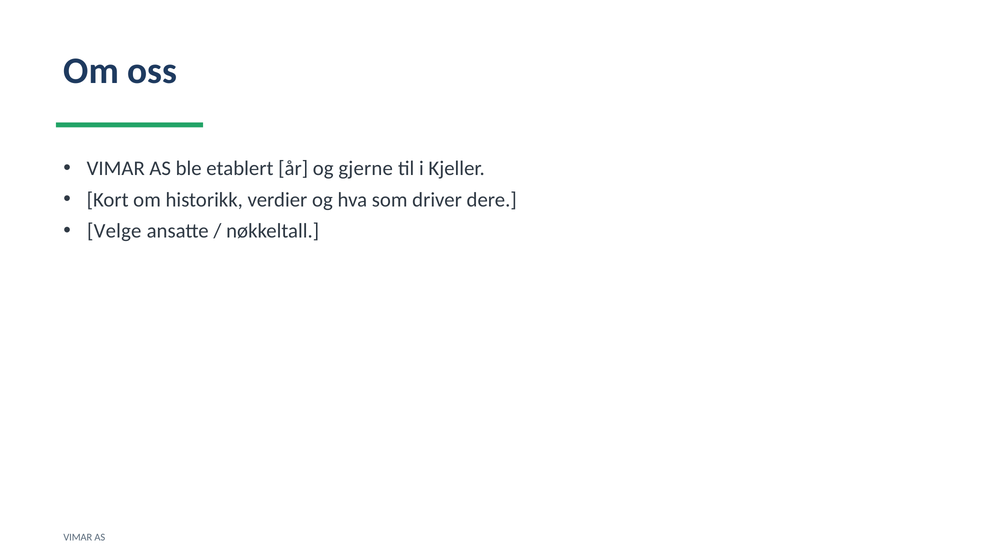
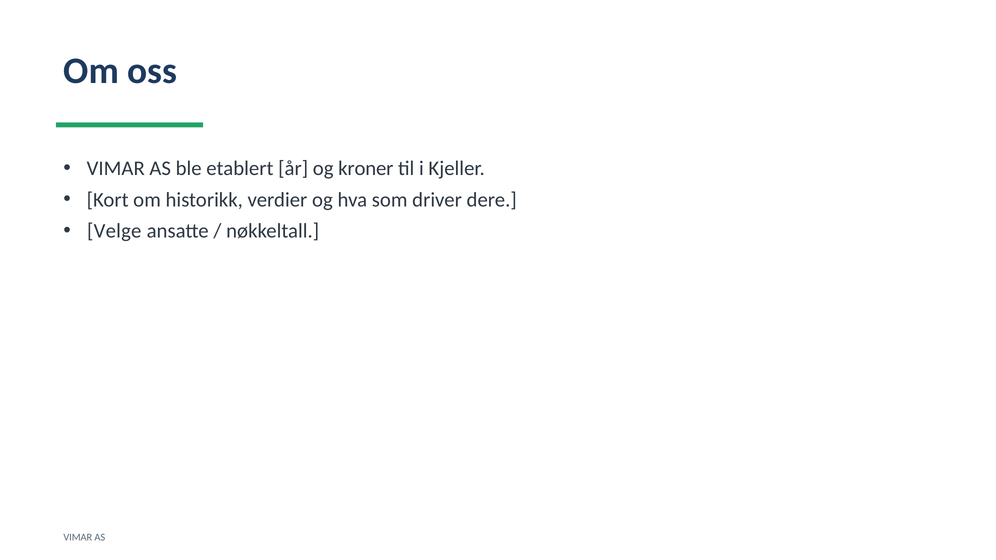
gjerne: gjerne -> kroner
